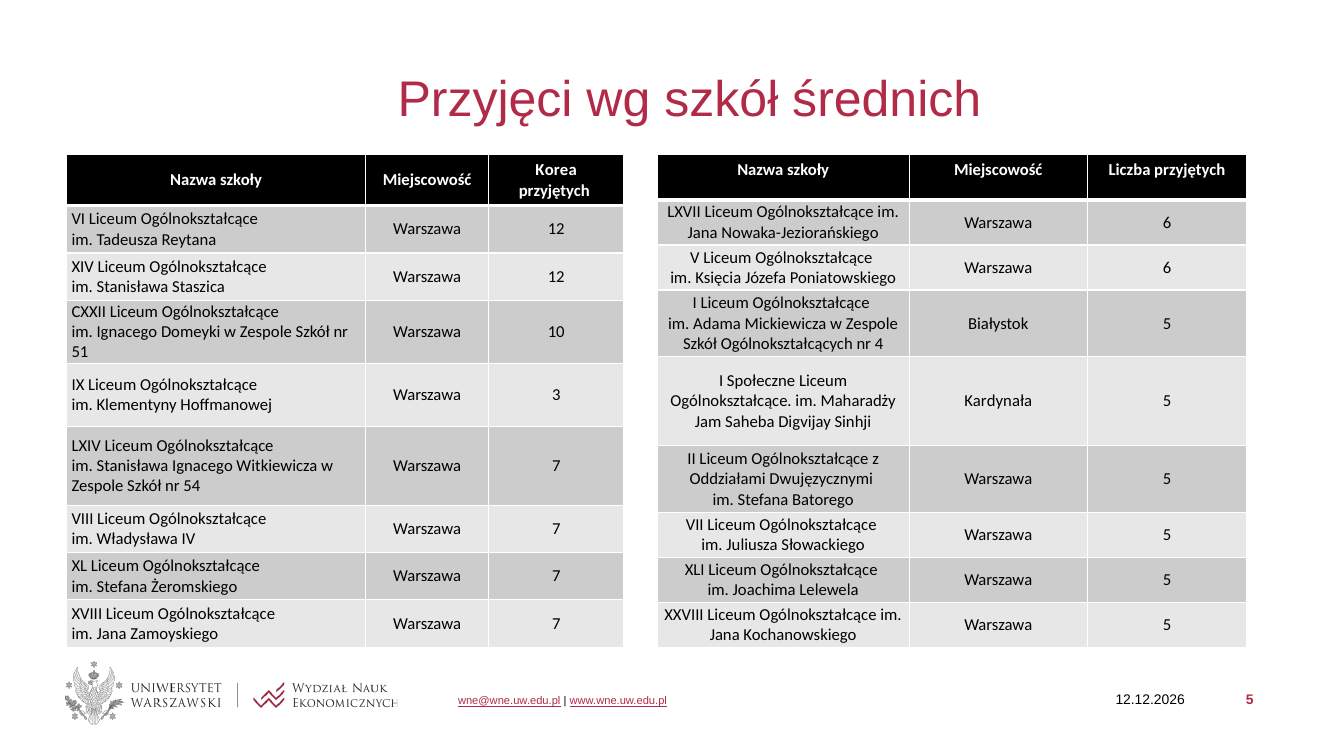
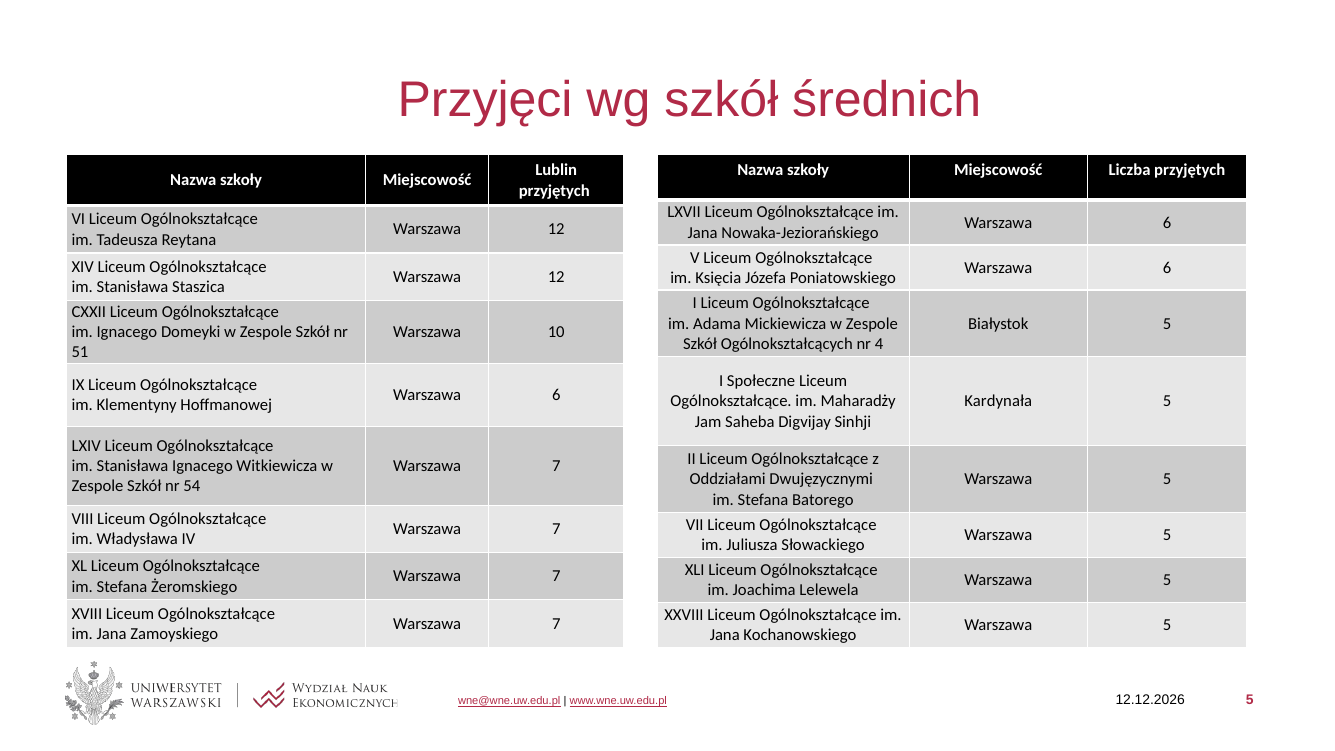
Korea: Korea -> Lublin
3 at (556, 395): 3 -> 6
